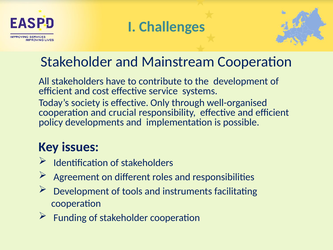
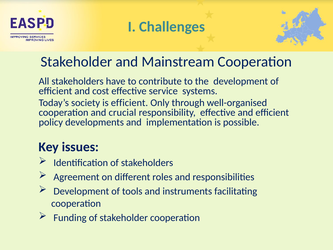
is effective: effective -> efficient
